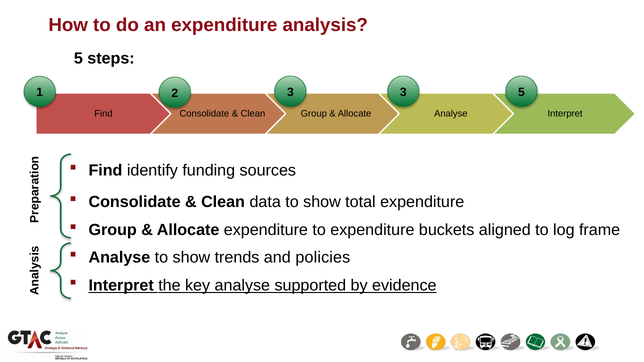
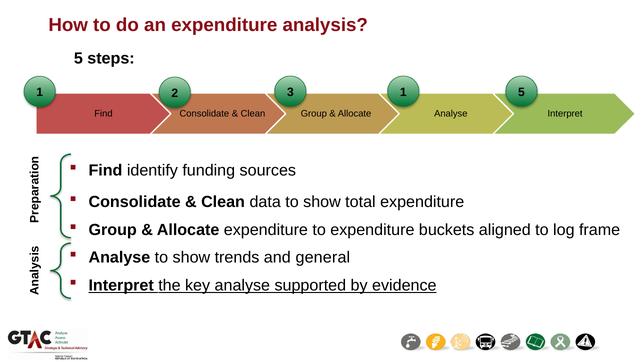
3 3: 3 -> 1
policies: policies -> general
